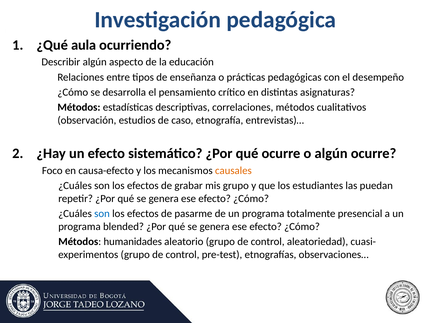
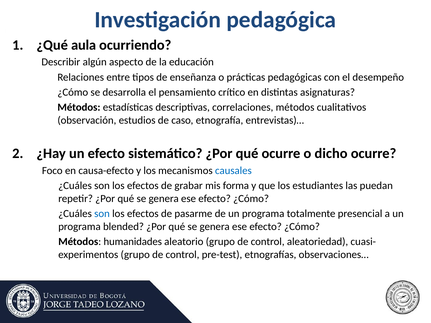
o algún: algún -> dicho
causales colour: orange -> blue
mis grupo: grupo -> forma
